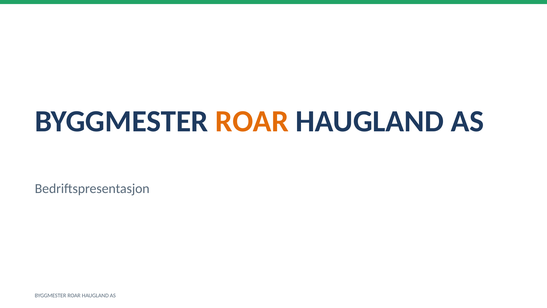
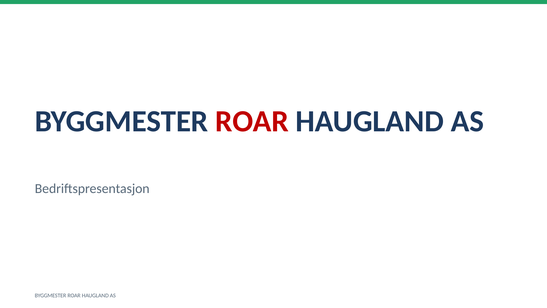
ROAR at (252, 121) colour: orange -> red
